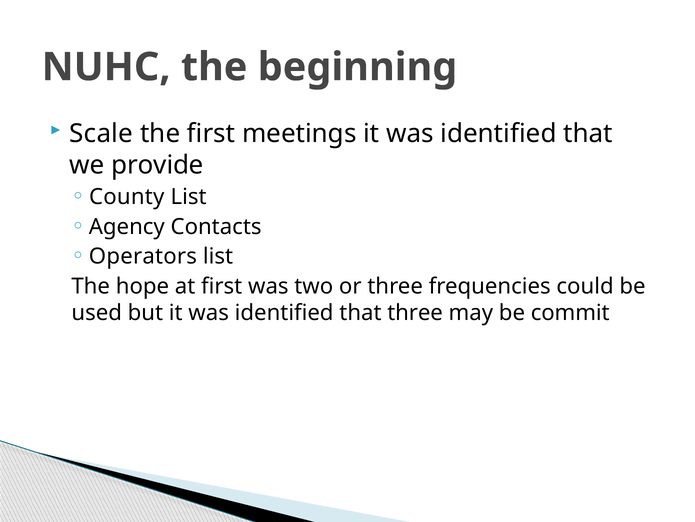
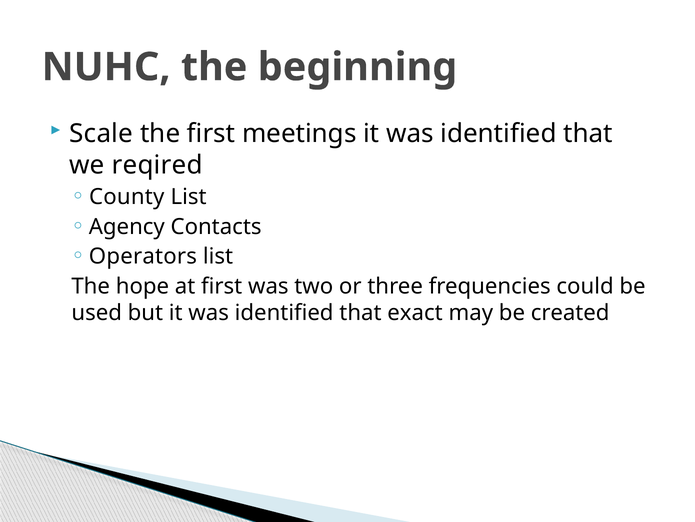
provide: provide -> reqired
that three: three -> exact
commit: commit -> created
